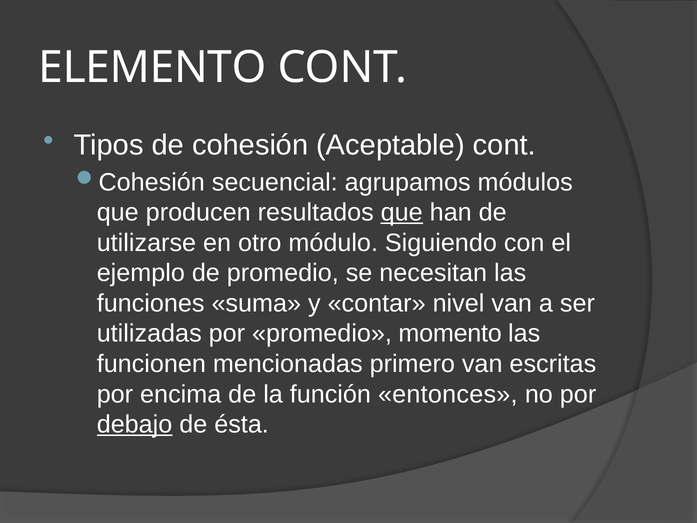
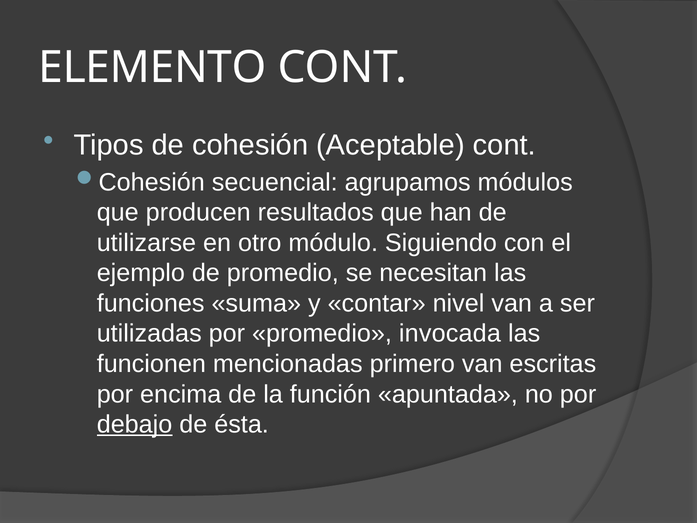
que at (402, 212) underline: present -> none
momento: momento -> invocada
entonces: entonces -> apuntada
